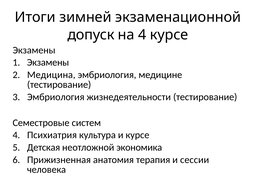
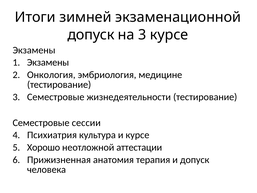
на 4: 4 -> 3
Медицина: Медицина -> Онкология
Эмбриология at (56, 97): Эмбриология -> Семестровые
систем: систем -> сессии
Детская: Детская -> Хорошо
экономика: экономика -> аттестации
и сессии: сессии -> допуск
